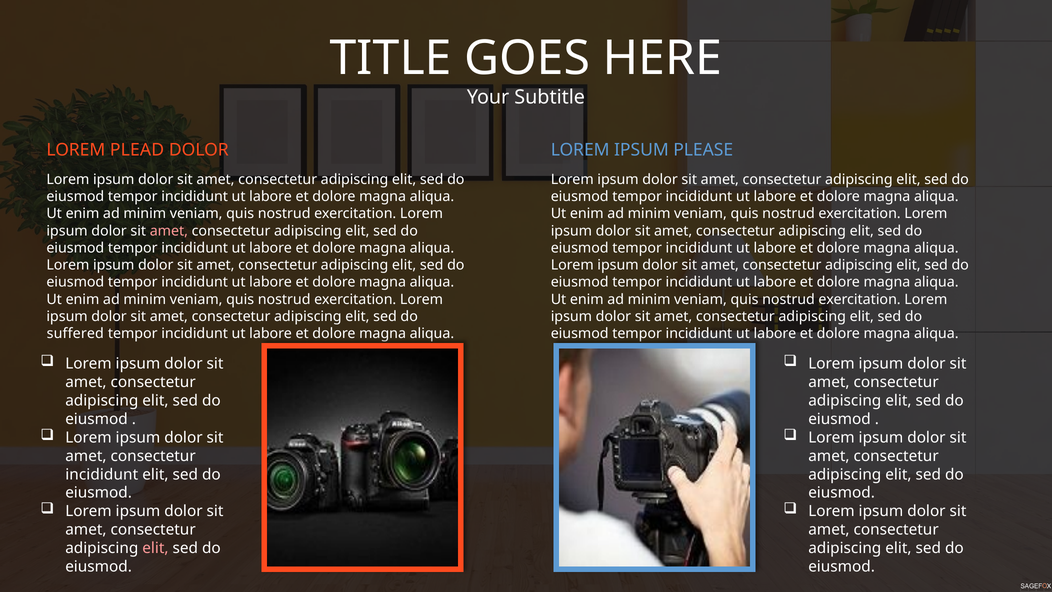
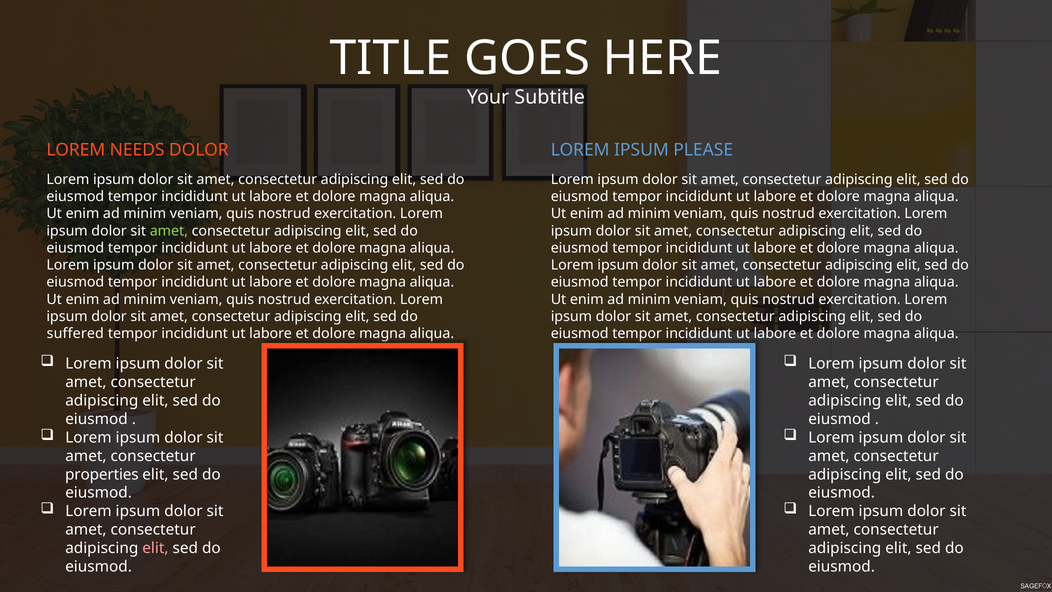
PLEAD: PLEAD -> NEEDS
amet at (169, 231) colour: pink -> light green
incididunt at (102, 474): incididunt -> properties
